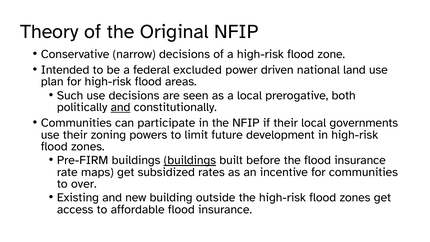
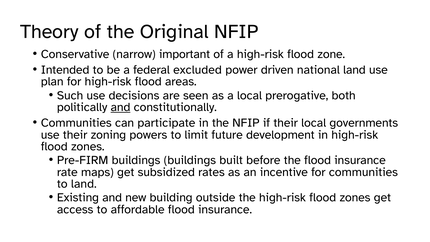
narrow decisions: decisions -> important
buildings at (190, 160) underline: present -> none
to over: over -> land
